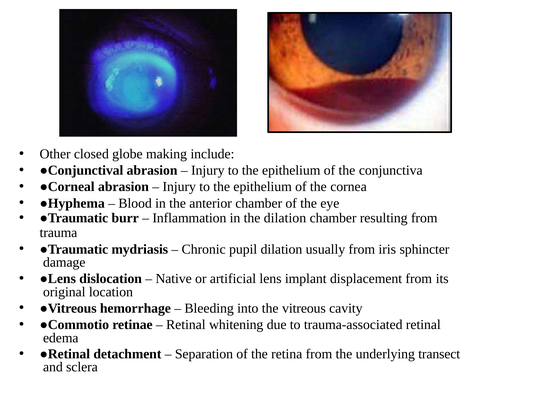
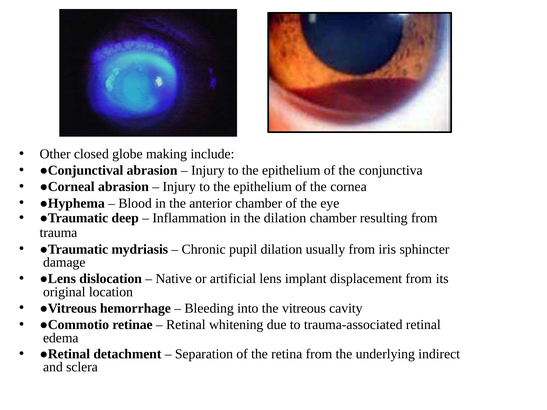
burr: burr -> deep
transect: transect -> indirect
